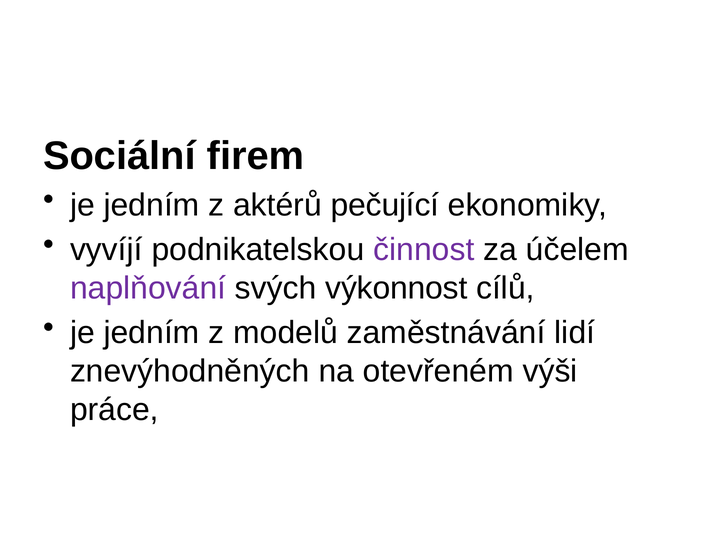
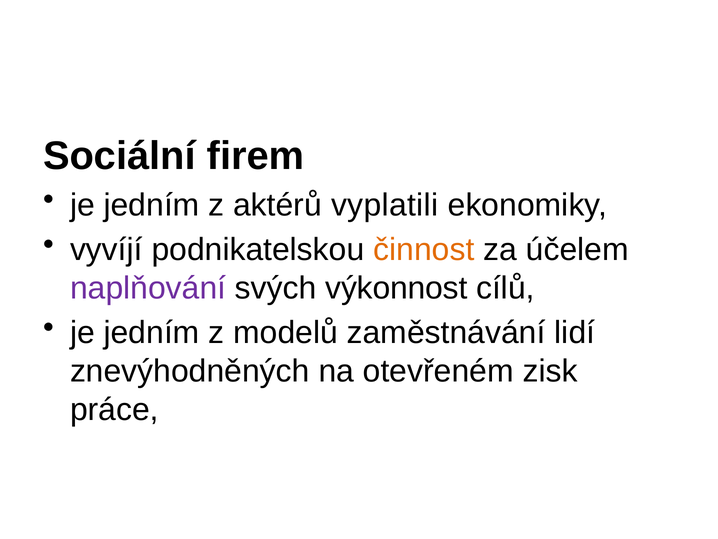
pečující: pečující -> vyplatili
činnost colour: purple -> orange
výši: výši -> zisk
